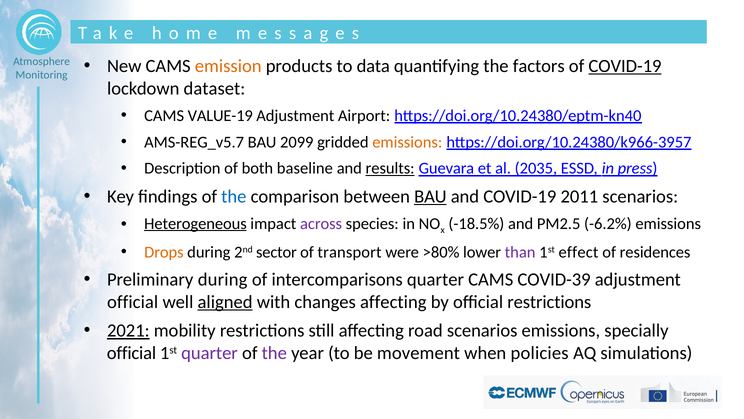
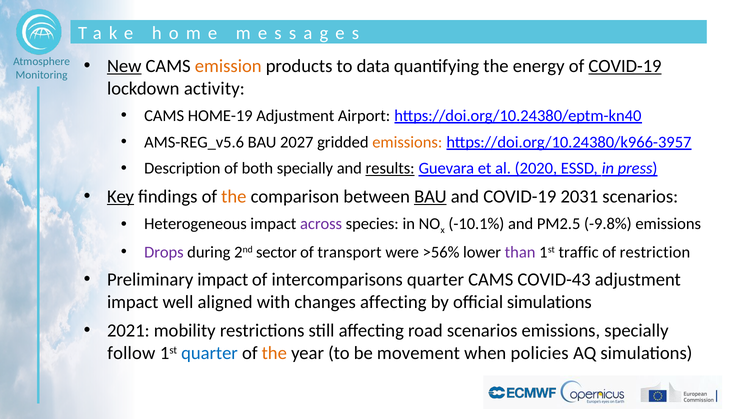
New underline: none -> present
factors: factors -> energy
dataset: dataset -> activity
VALUE-19: VALUE-19 -> HOME-19
AMS-REG_v5.7: AMS-REG_v5.7 -> AMS-REG_v5.6
2099: 2099 -> 2027
both baseline: baseline -> specially
2035: 2035 -> 2020
Key underline: none -> present
the at (234, 196) colour: blue -> orange
2011: 2011 -> 2031
Heterogeneous underline: present -> none
-18.5%: -18.5% -> -10.1%
-6.2%: -6.2% -> -9.8%
Drops colour: orange -> purple
>80%: >80% -> >56%
effect: effect -> traffic
residences: residences -> restriction
Preliminary during: during -> impact
COVID-39: COVID-39 -> COVID-43
official at (133, 302): official -> impact
aligned underline: present -> none
official restrictions: restrictions -> simulations
2021 underline: present -> none
official at (131, 353): official -> follow
quarter at (209, 353) colour: purple -> blue
the at (274, 353) colour: purple -> orange
